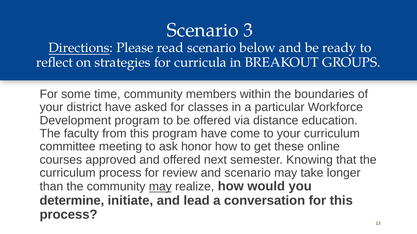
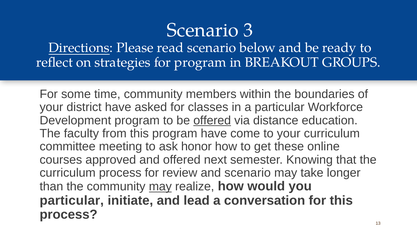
for curricula: curricula -> program
offered at (212, 121) underline: none -> present
determine at (72, 201): determine -> particular
